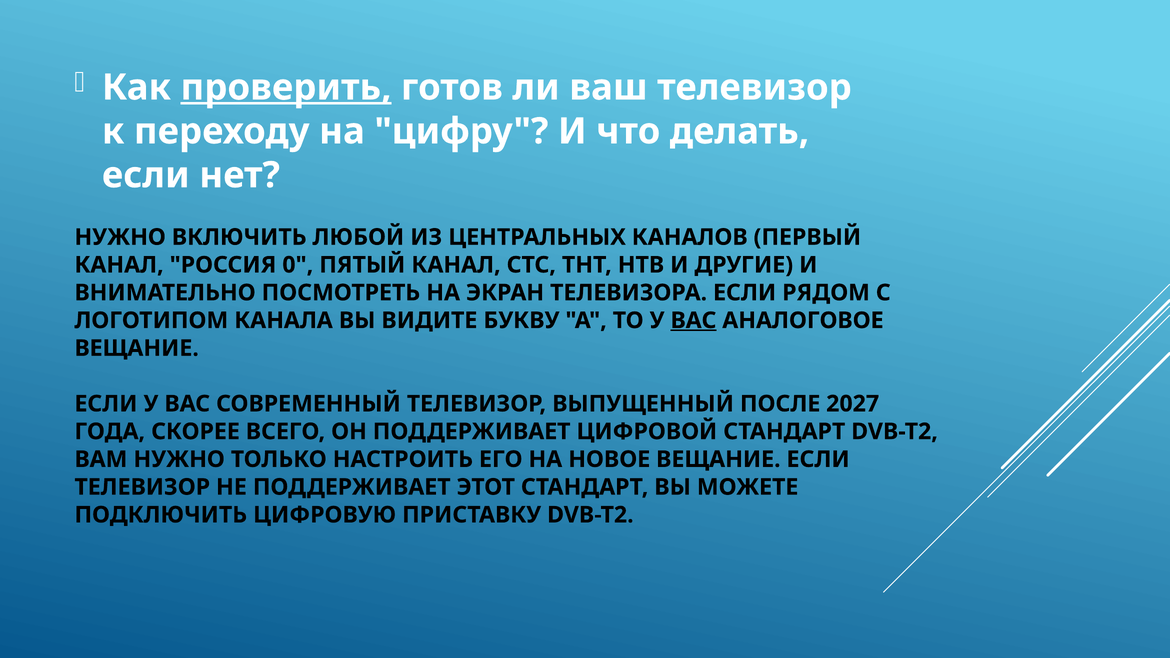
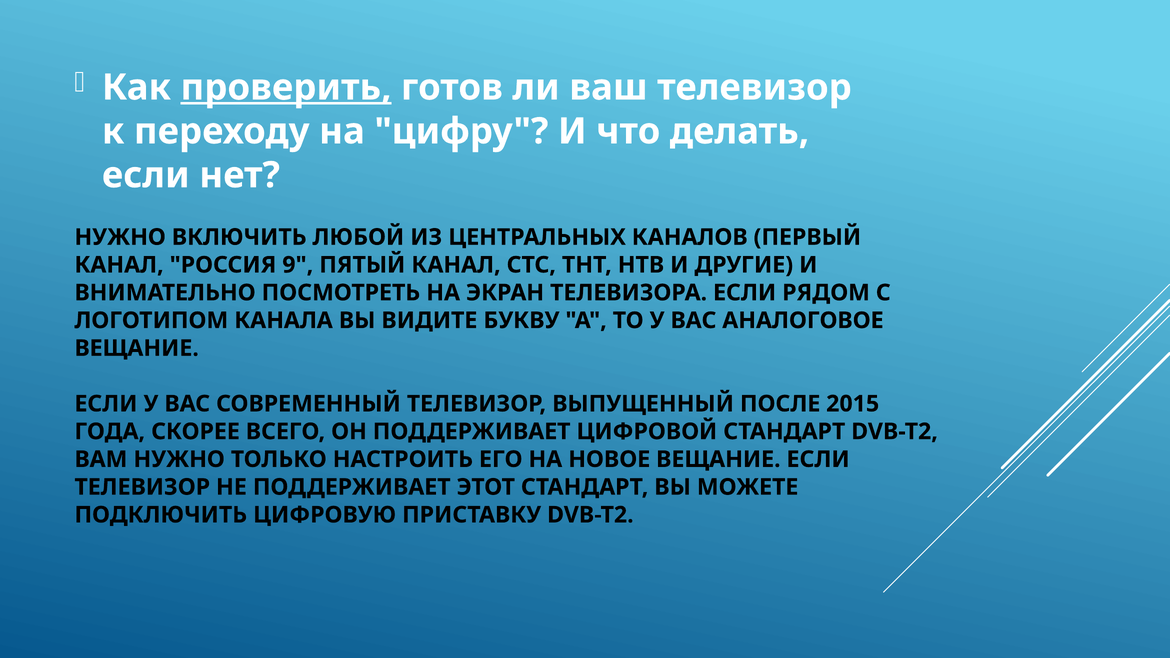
0: 0 -> 9
ВАС at (693, 321) underline: present -> none
2027: 2027 -> 2015
